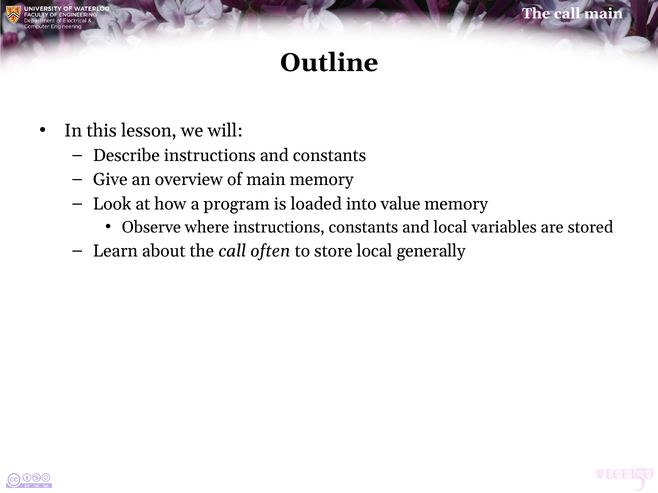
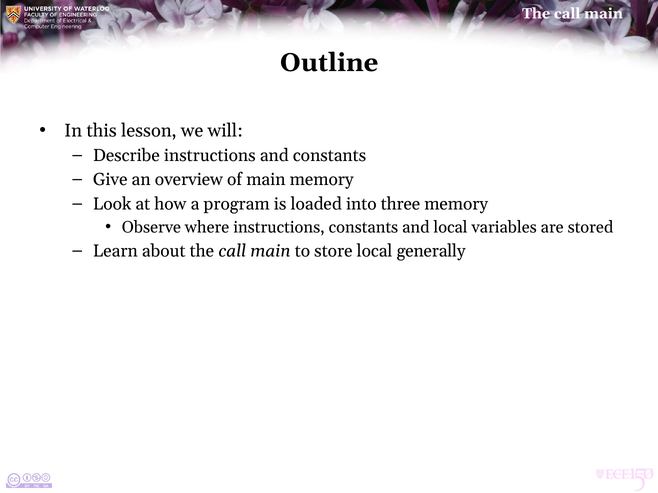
value: value -> three
about the call often: often -> main
